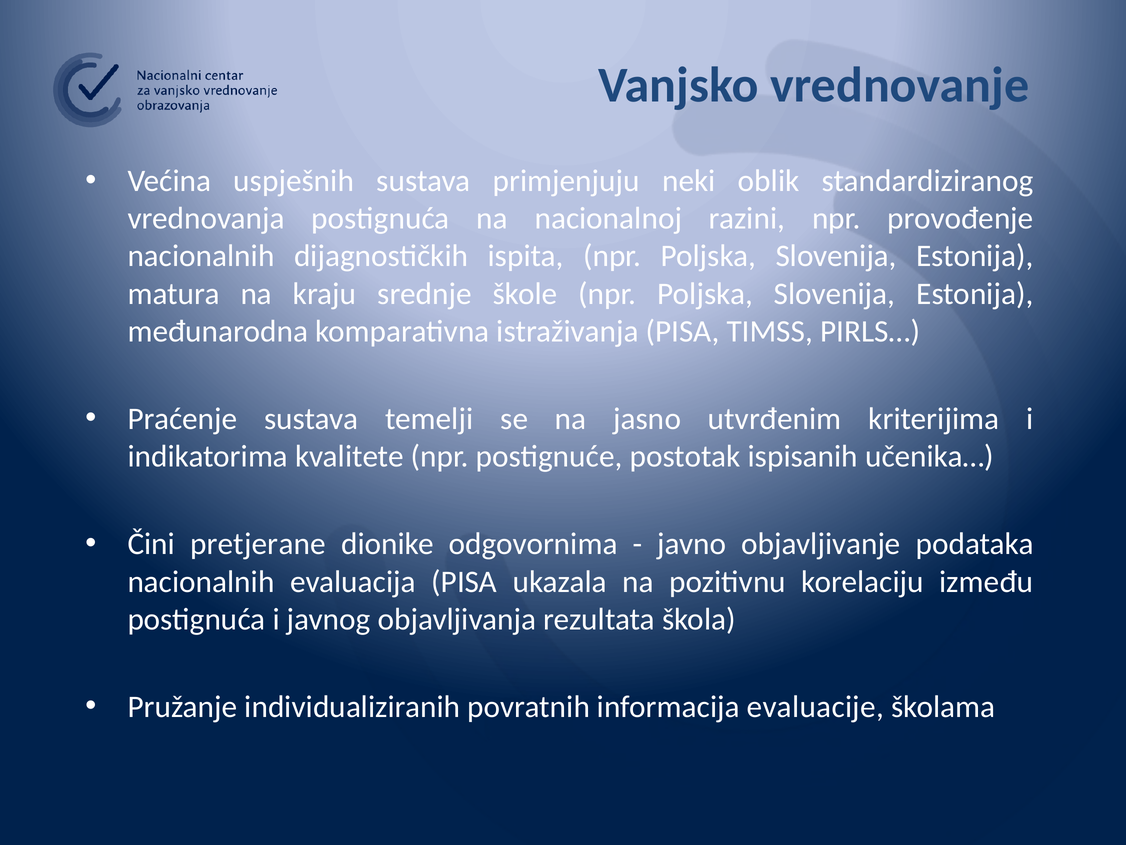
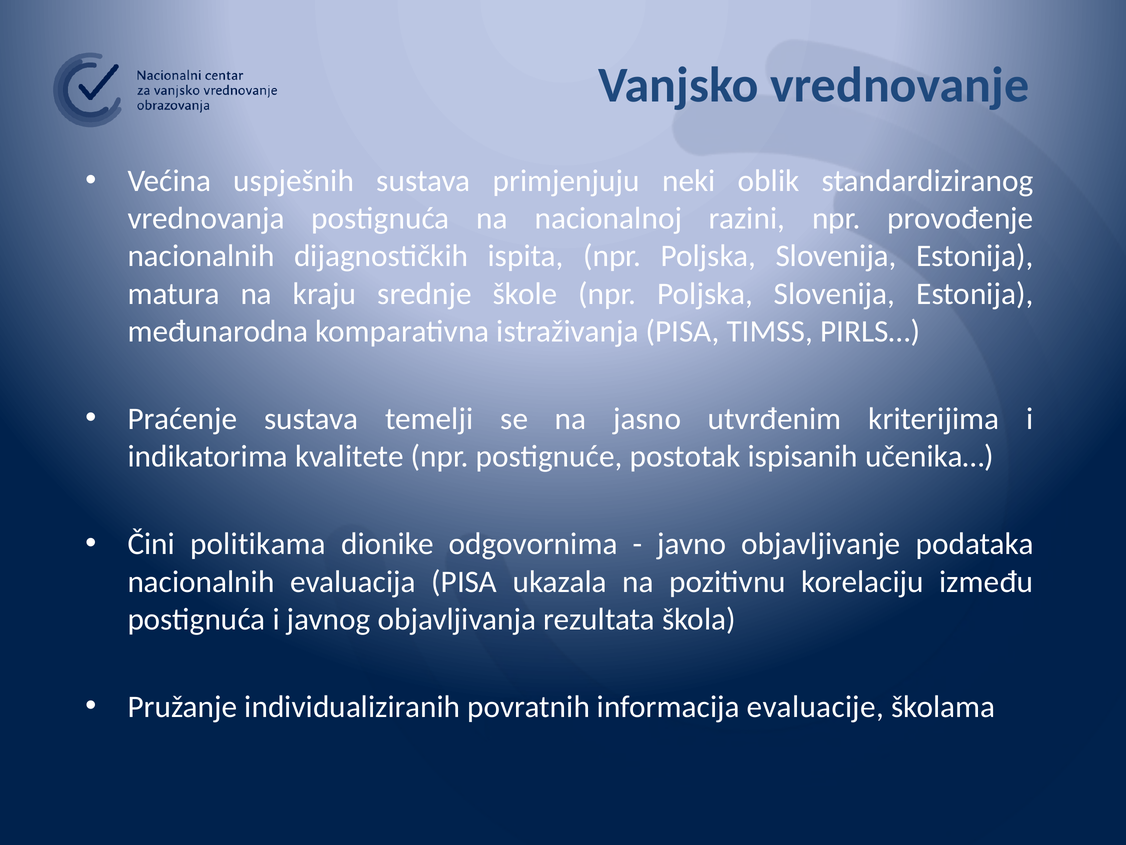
pretjerane: pretjerane -> politikama
